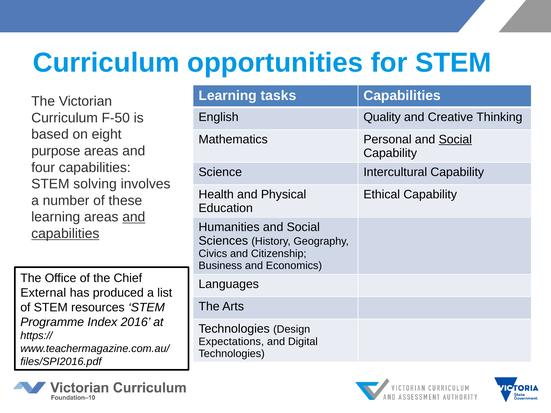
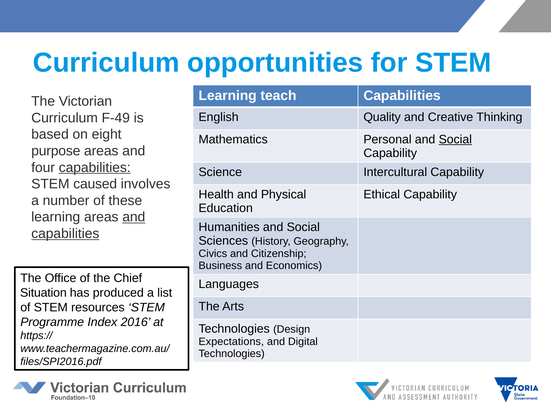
tasks: tasks -> teach
F-50: F-50 -> F-49
capabilities at (95, 168) underline: none -> present
solving: solving -> caused
External: External -> Situation
